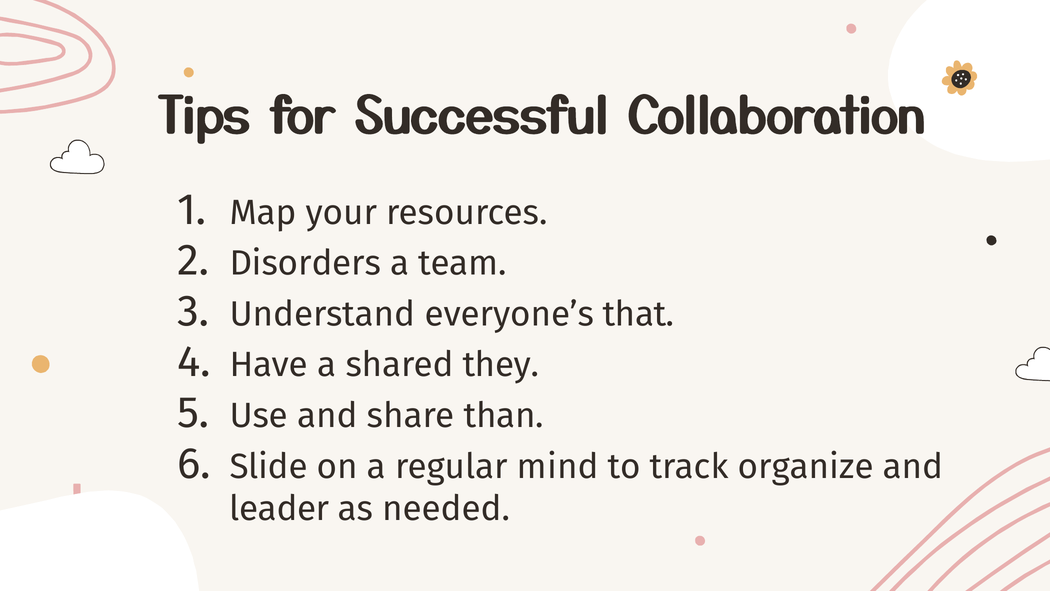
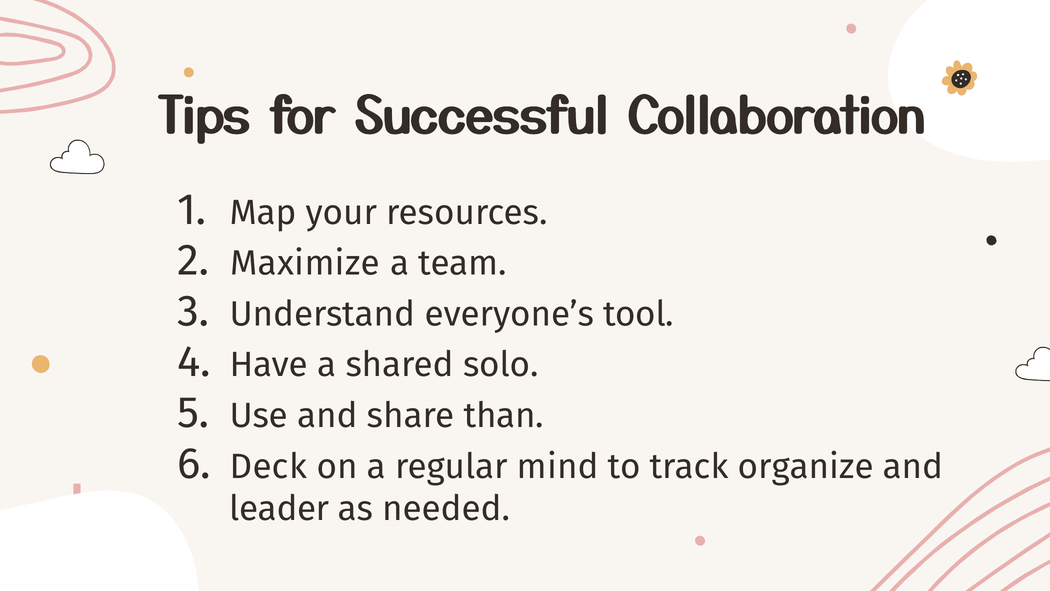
Disorders: Disorders -> Maximize
that: that -> tool
they: they -> solo
Slide: Slide -> Deck
